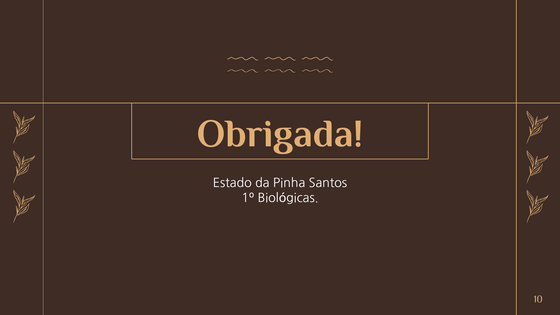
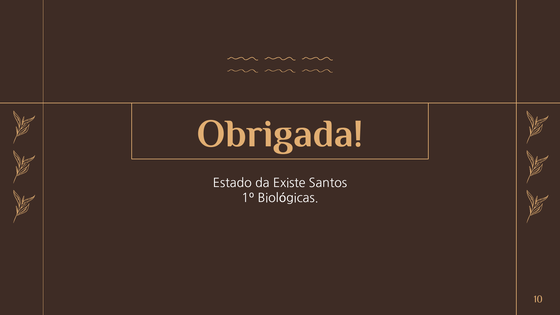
Pinha: Pinha -> Existe
